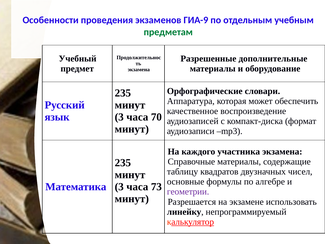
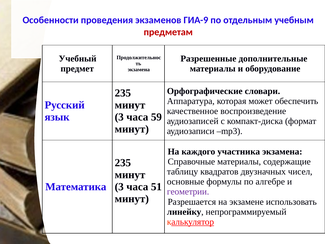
предметам colour: green -> red
70: 70 -> 59
73: 73 -> 51
